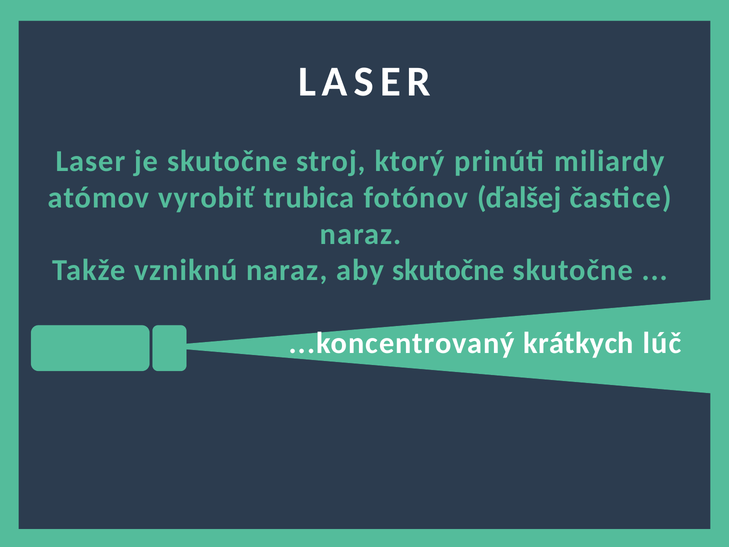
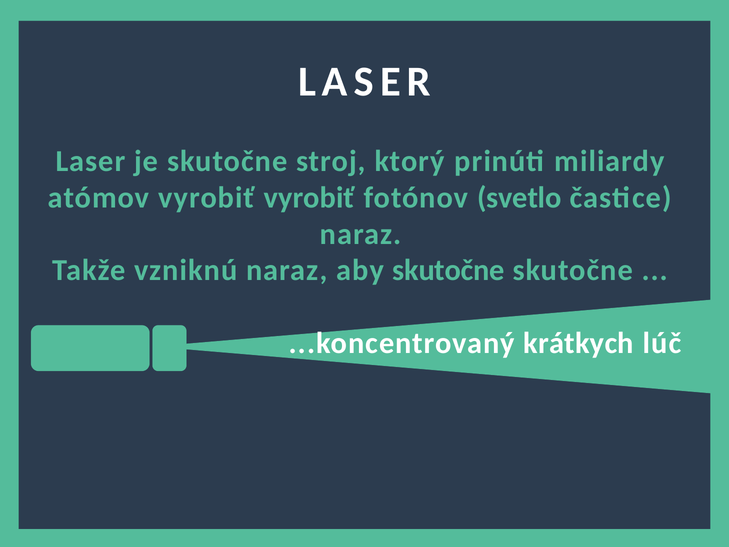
vyrobiť trubica: trubica -> vyrobiť
ďalšej: ďalšej -> svetlo
